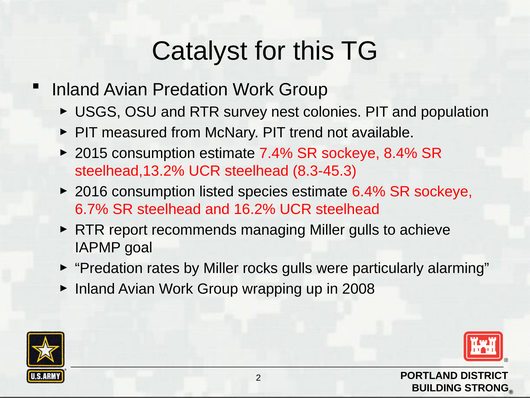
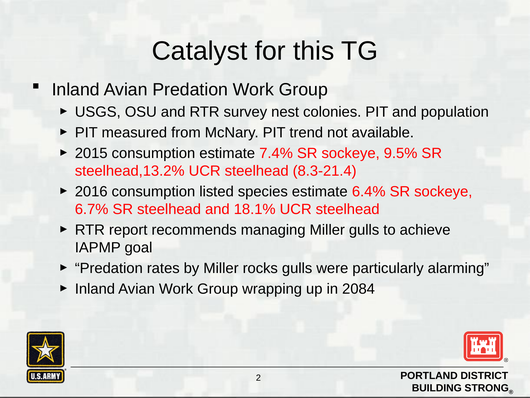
8.4%: 8.4% -> 9.5%
8.3-45.3: 8.3-45.3 -> 8.3-21.4
16.2%: 16.2% -> 18.1%
2008: 2008 -> 2084
